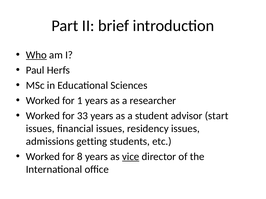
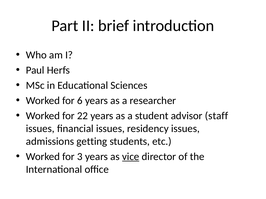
Who underline: present -> none
1: 1 -> 6
33: 33 -> 22
start: start -> staff
8: 8 -> 3
